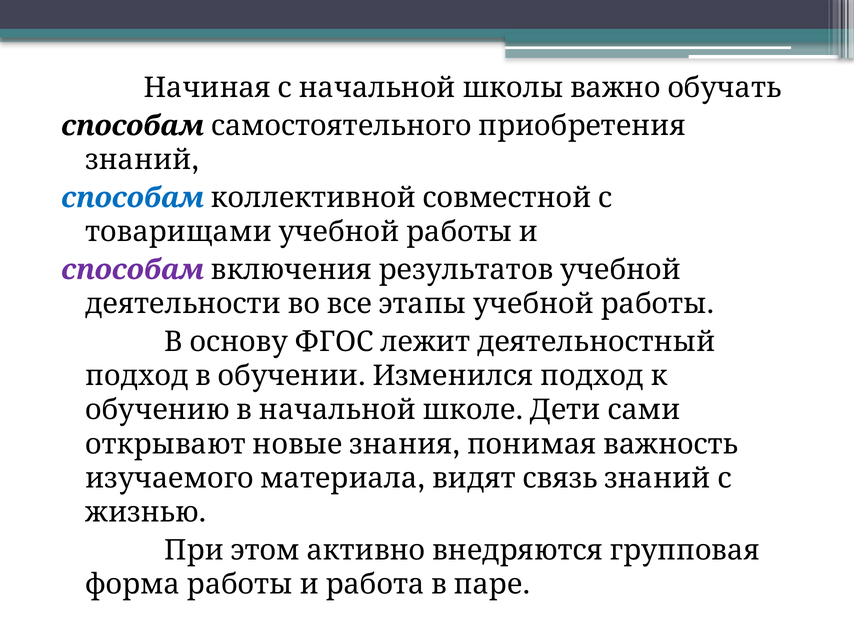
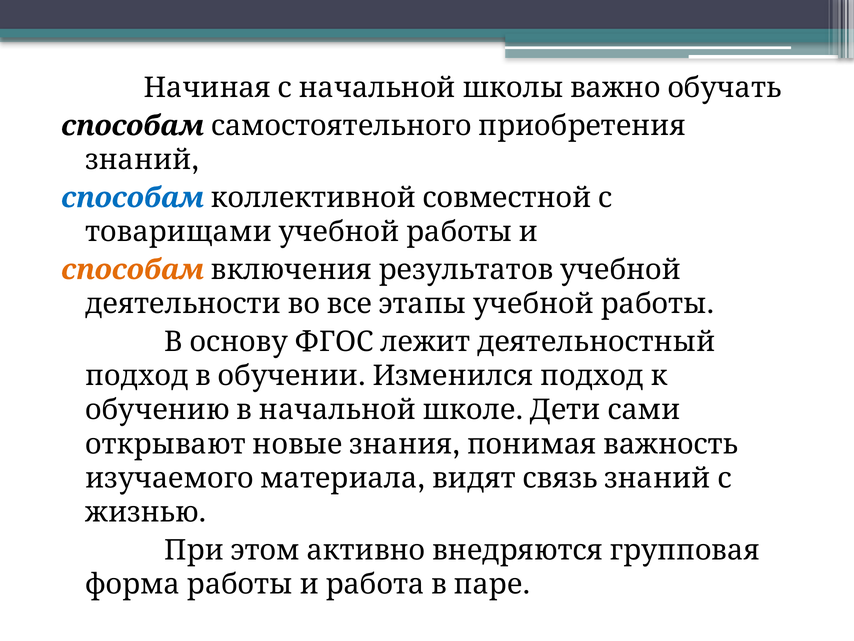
способам at (133, 269) colour: purple -> orange
